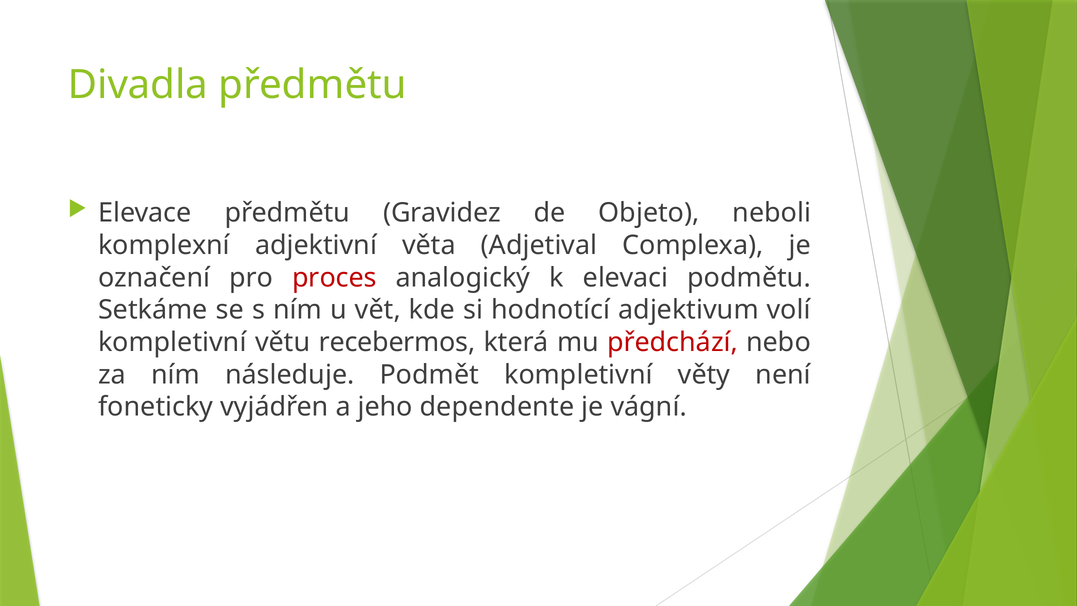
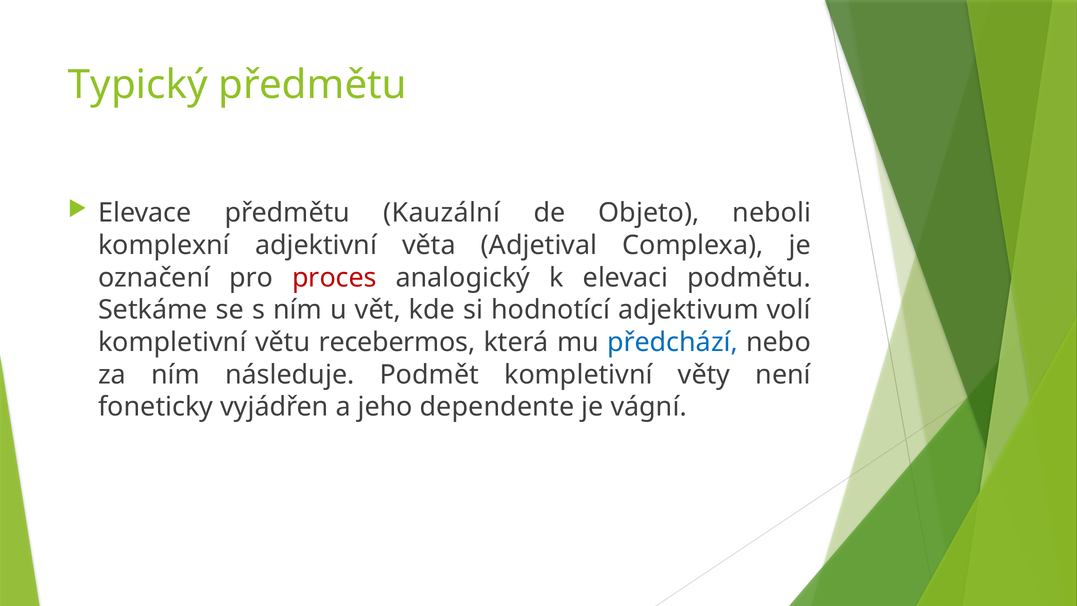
Divadla: Divadla -> Typický
Gravidez: Gravidez -> Kauzální
předchází colour: red -> blue
